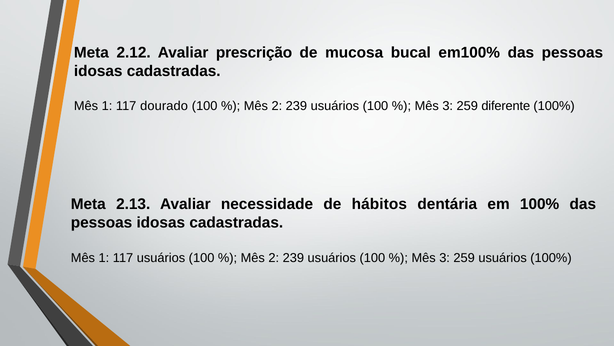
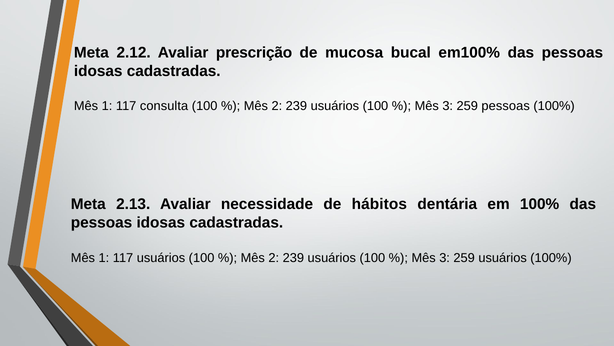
dourado: dourado -> consulta
259 diferente: diferente -> pessoas
